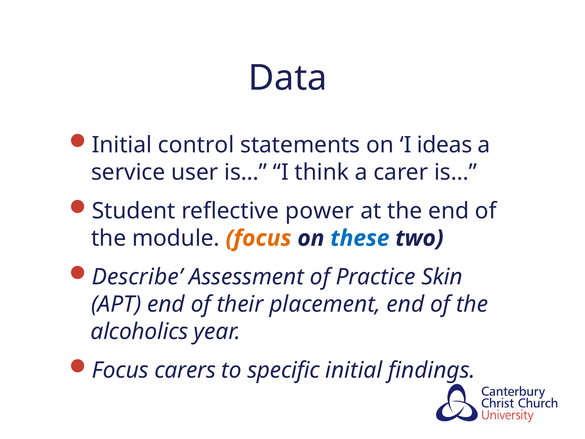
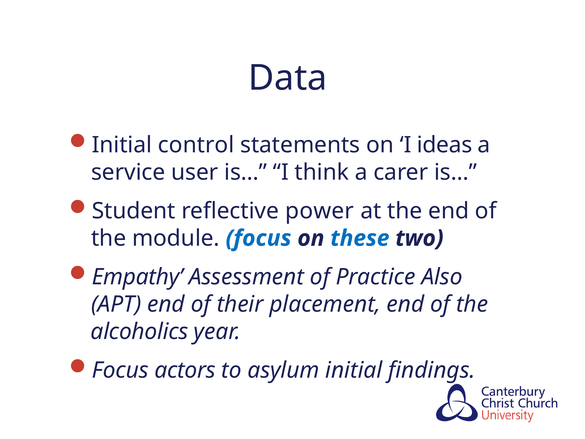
focus at (259, 238) colour: orange -> blue
Describe: Describe -> Empathy
Skin: Skin -> Also
carers: carers -> actors
specific: specific -> asylum
